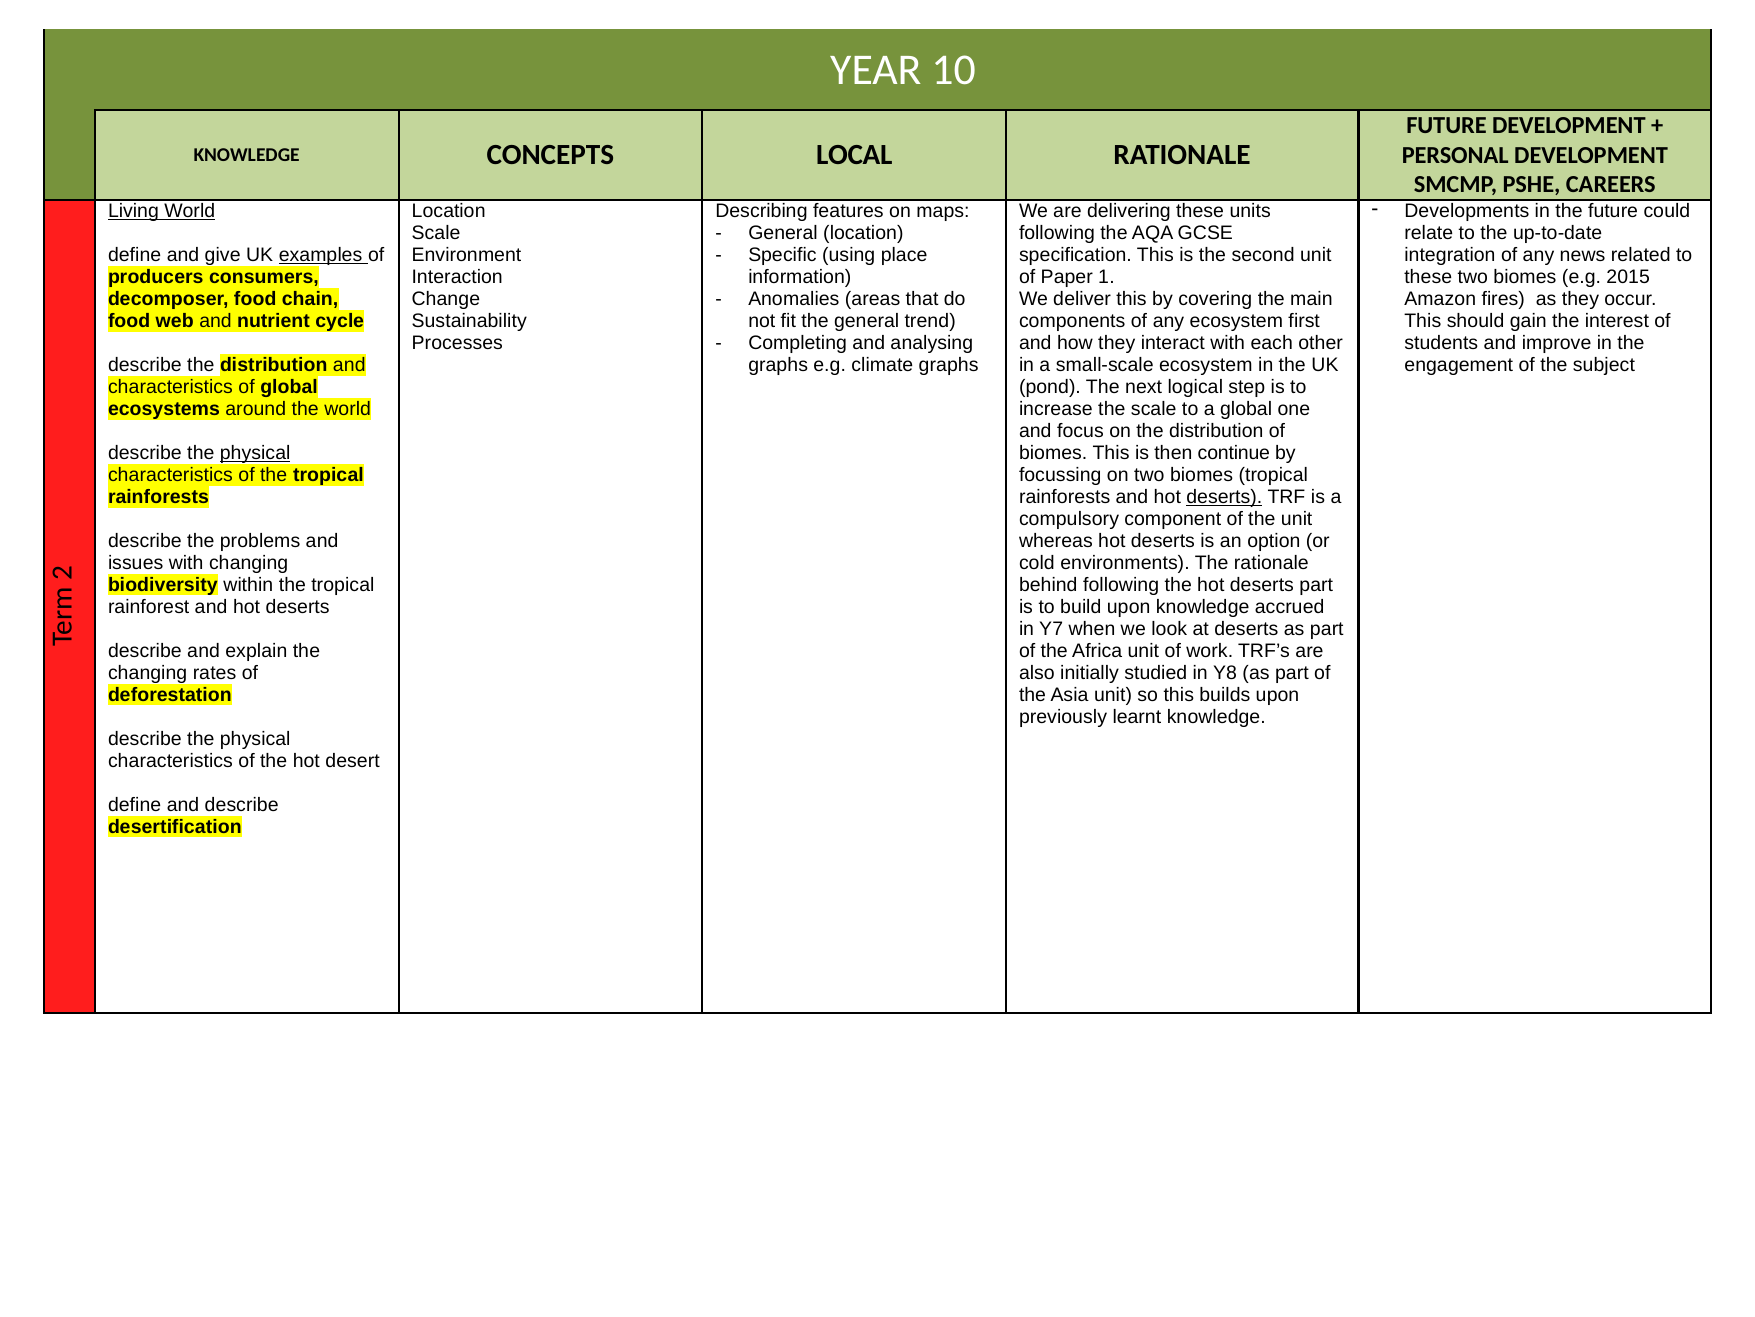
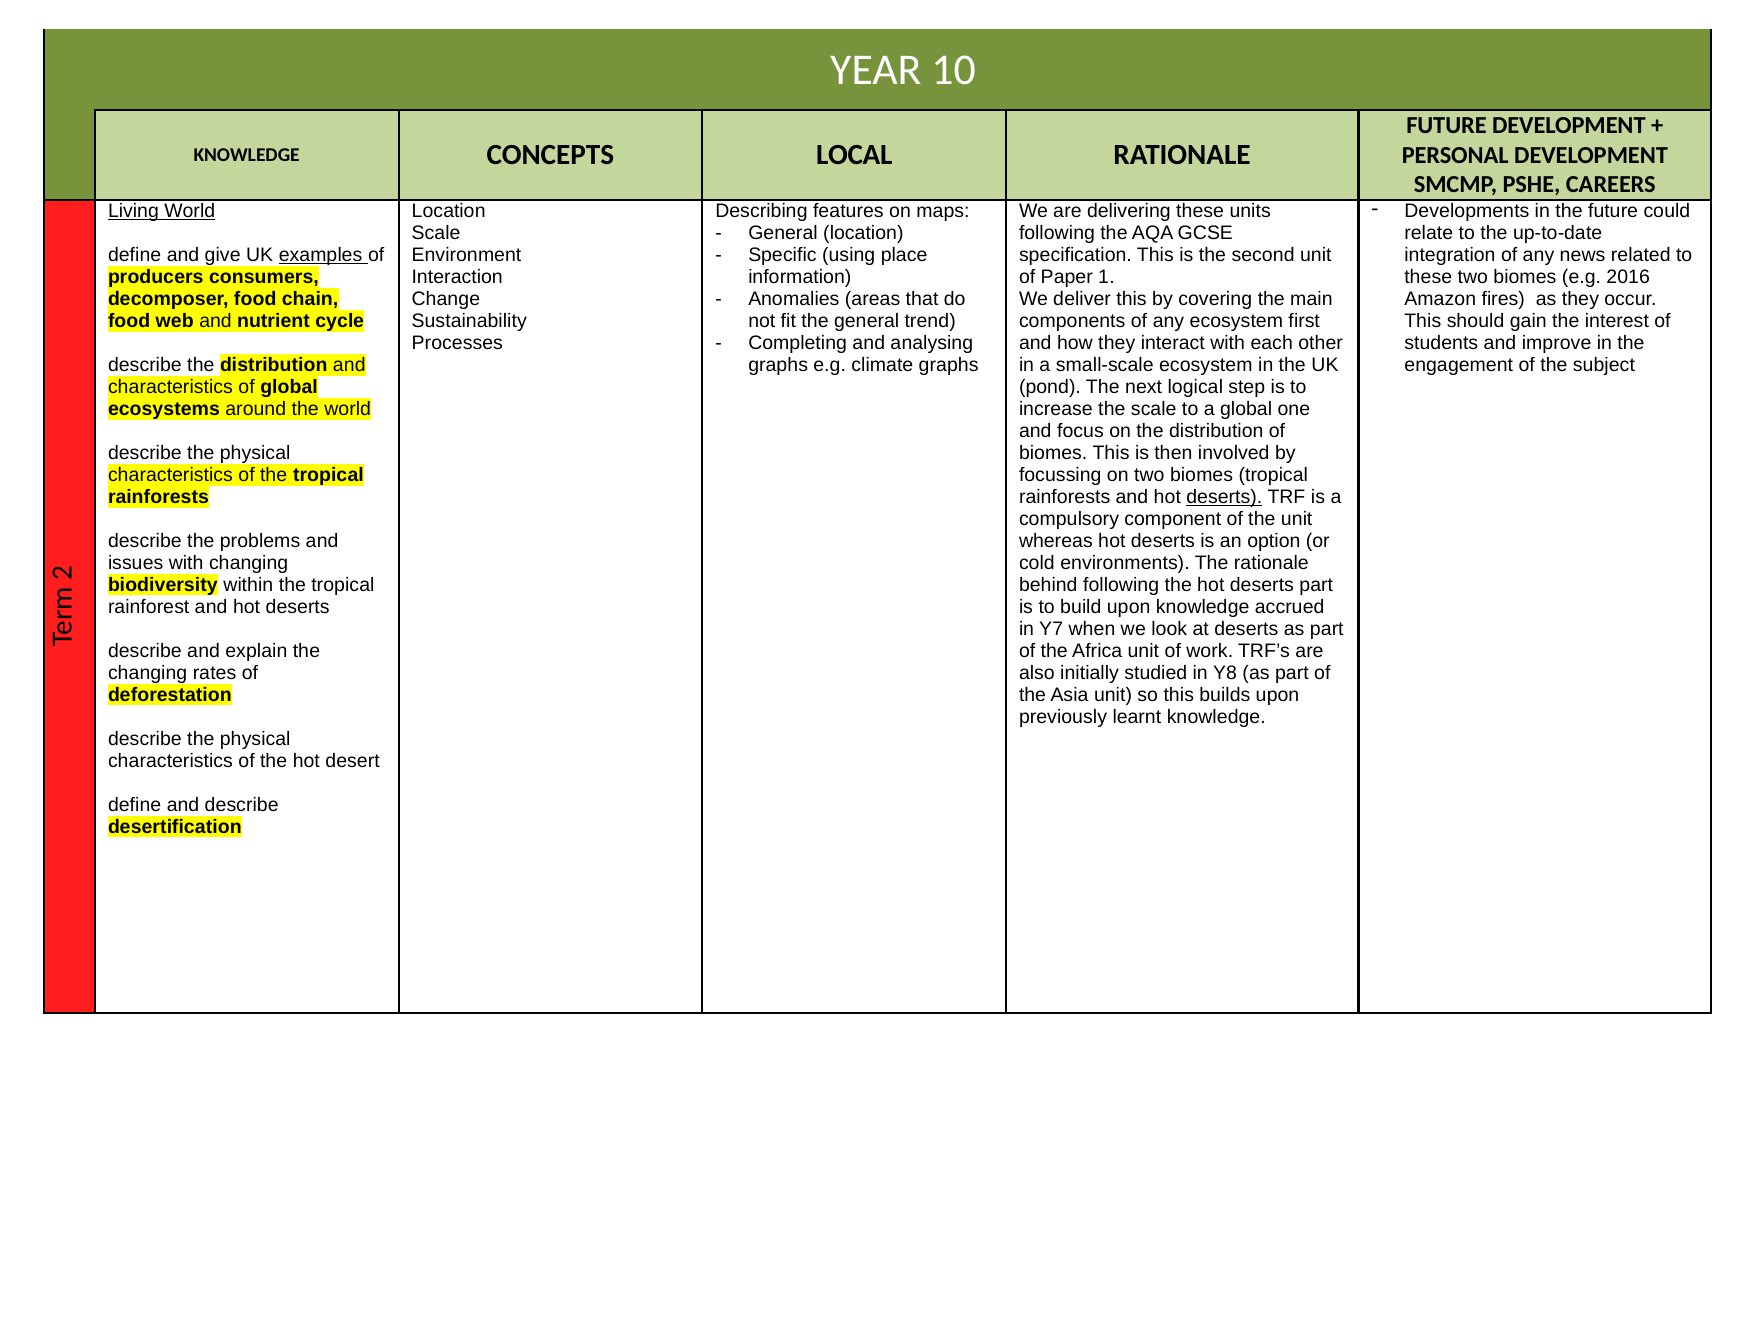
2015: 2015 -> 2016
physical at (255, 453) underline: present -> none
continue: continue -> involved
